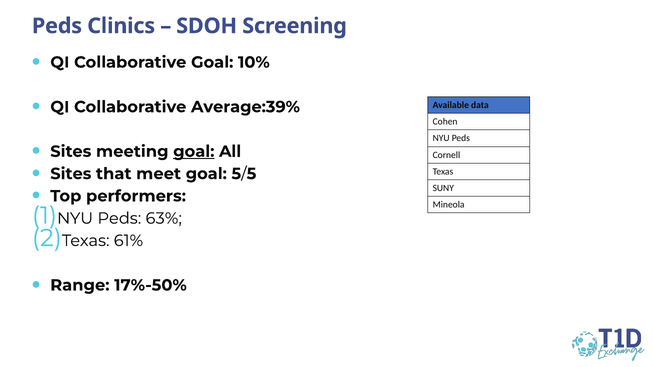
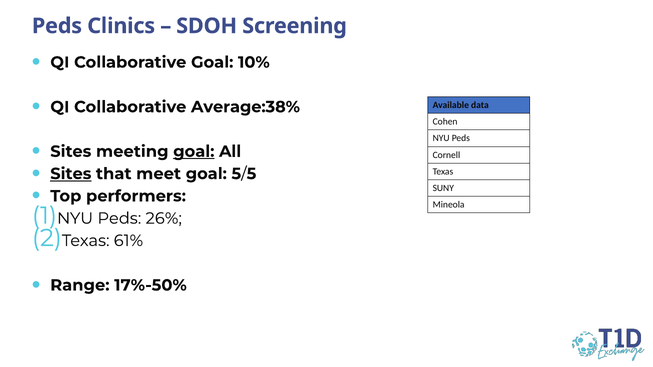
Average:39%: Average:39% -> Average:38%
Sites at (71, 174) underline: none -> present
63%: 63% -> 26%
